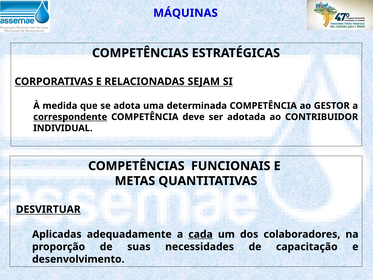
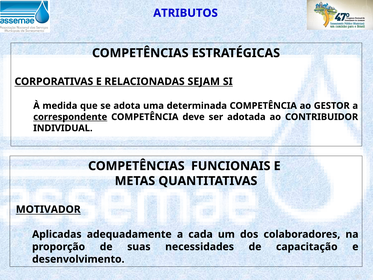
MÁQUINAS: MÁQUINAS -> ATRIBUTOS
DESVIRTUAR: DESVIRTUAR -> MOTIVADOR
cada underline: present -> none
